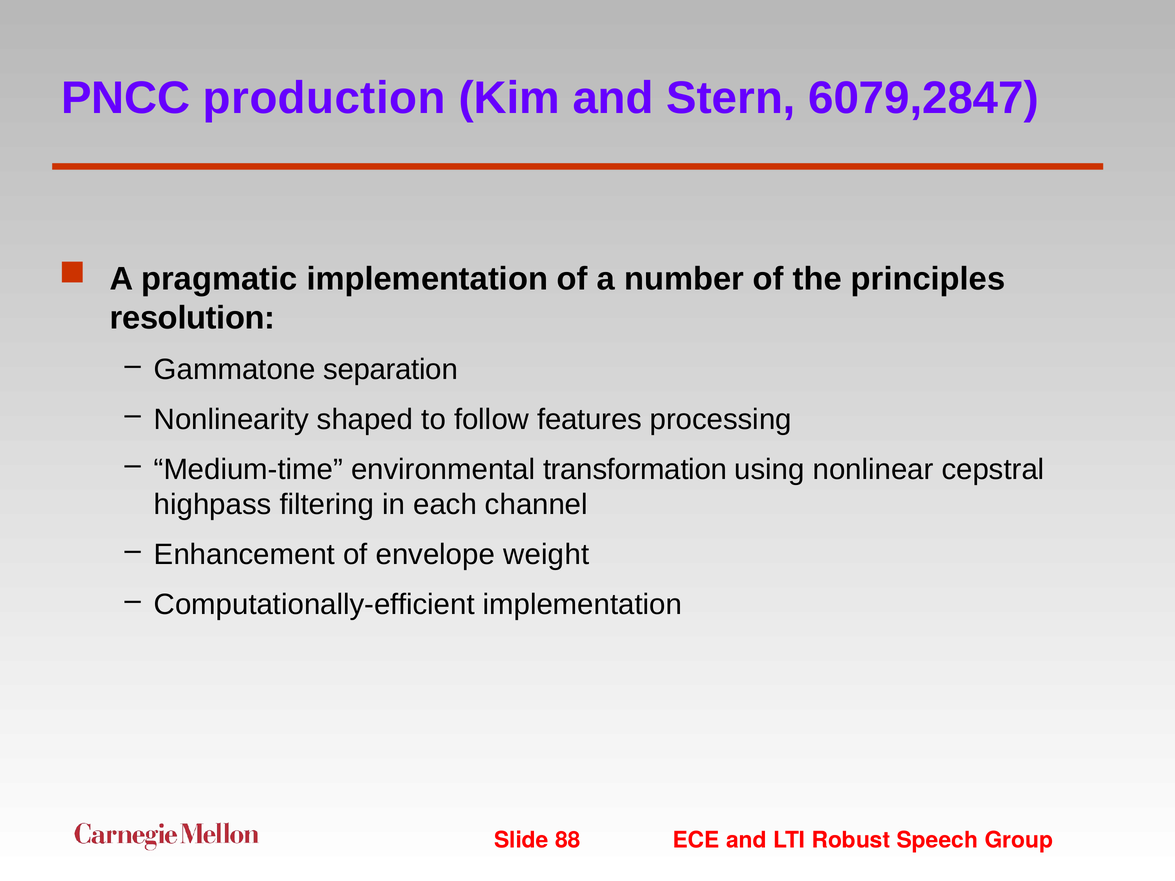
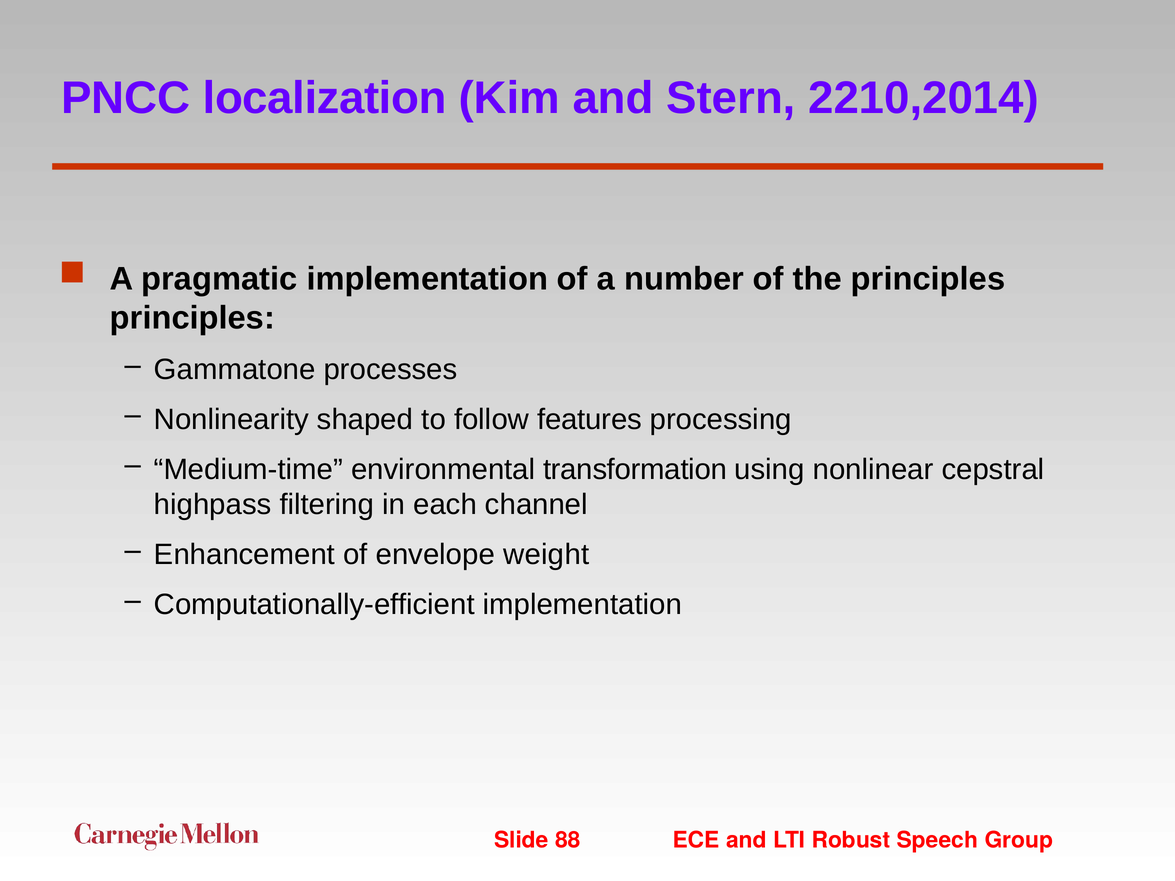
production: production -> localization
6079,2847: 6079,2847 -> 2210,2014
resolution at (193, 318): resolution -> principles
separation: separation -> processes
